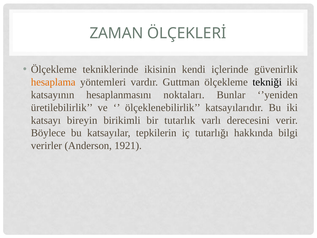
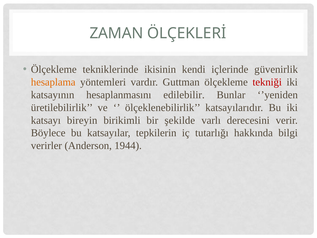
tekniği colour: black -> red
noktaları: noktaları -> edilebilir
tutarlık: tutarlık -> şekilde
1921: 1921 -> 1944
